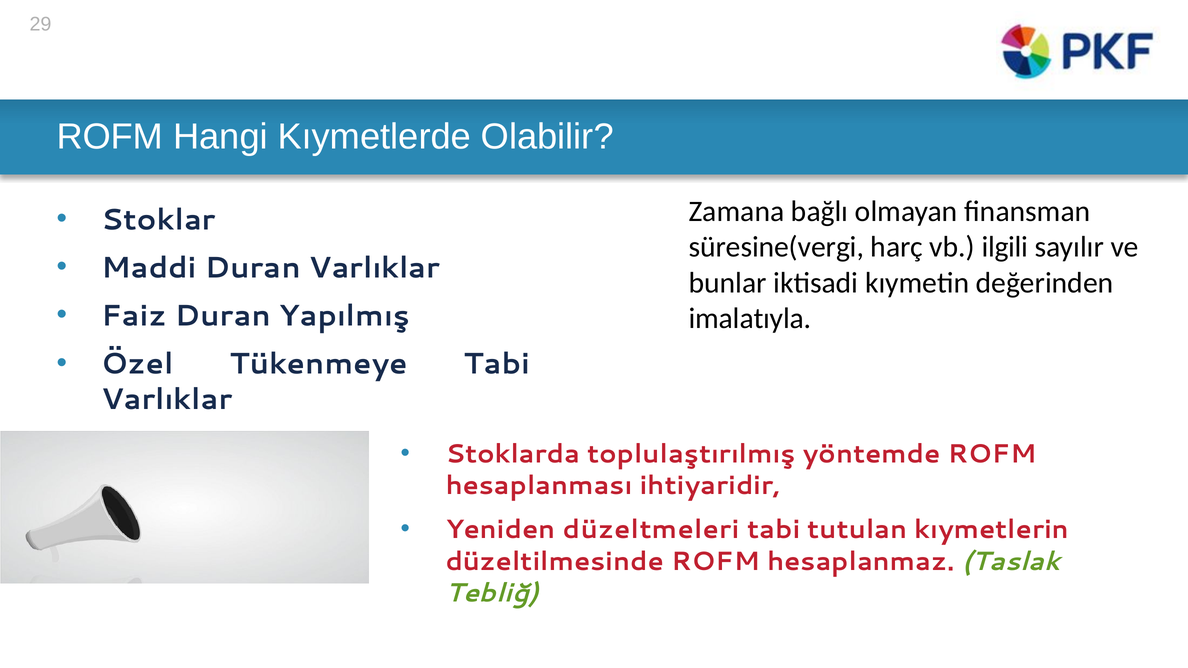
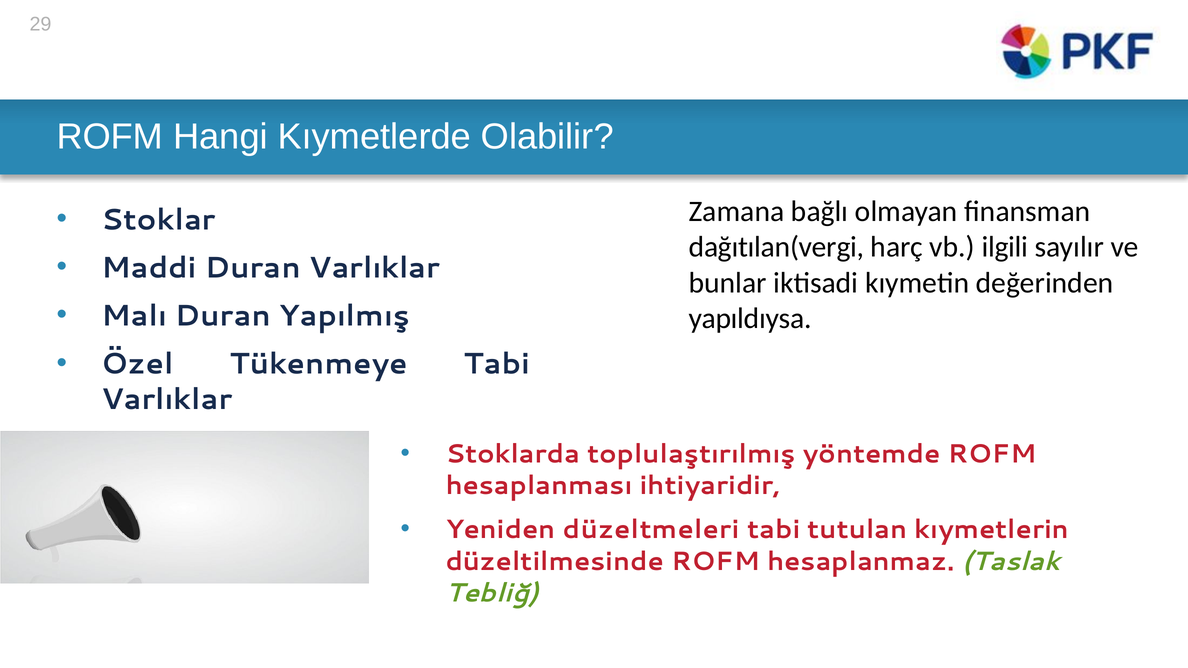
süresine(vergi: süresine(vergi -> dağıtılan(vergi
Faiz: Faiz -> Malı
imalatıyla: imalatıyla -> yapıldıysa
